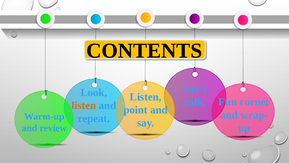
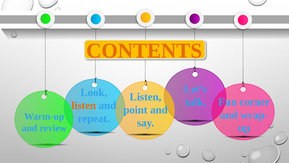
CONTENTS colour: black -> orange
